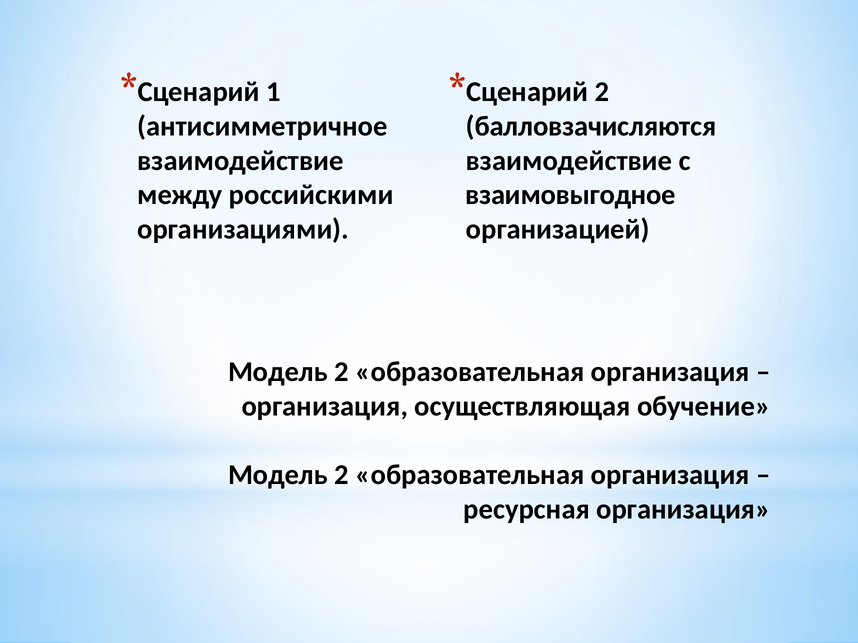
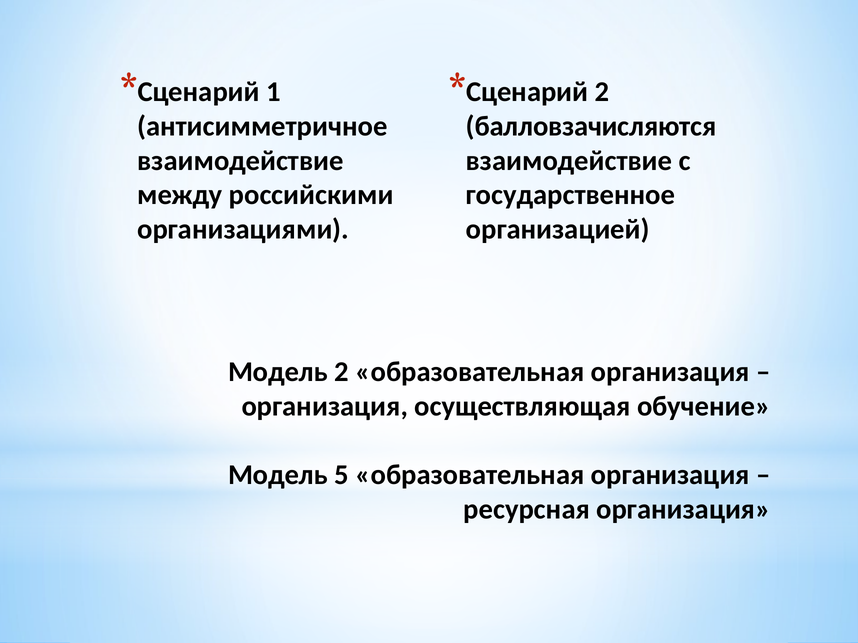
взаимовыгодное: взаимовыгодное -> государственное
2 at (341, 475): 2 -> 5
